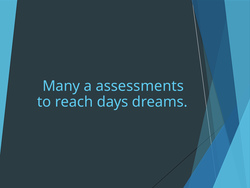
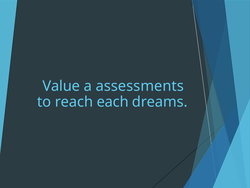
Many: Many -> Value
days: days -> each
